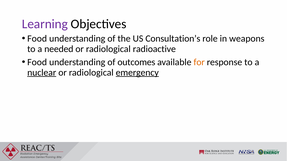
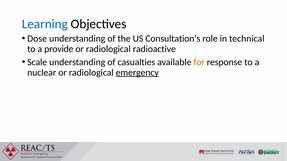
Learning colour: purple -> blue
Food at (37, 39): Food -> Dose
weapons: weapons -> technical
needed: needed -> provide
Food at (37, 62): Food -> Scale
outcomes: outcomes -> casualties
nuclear underline: present -> none
